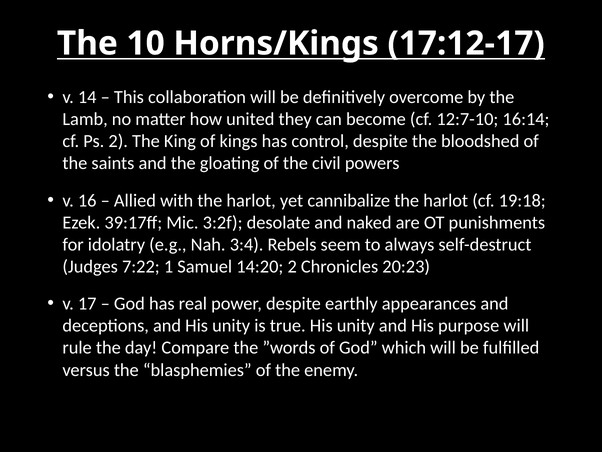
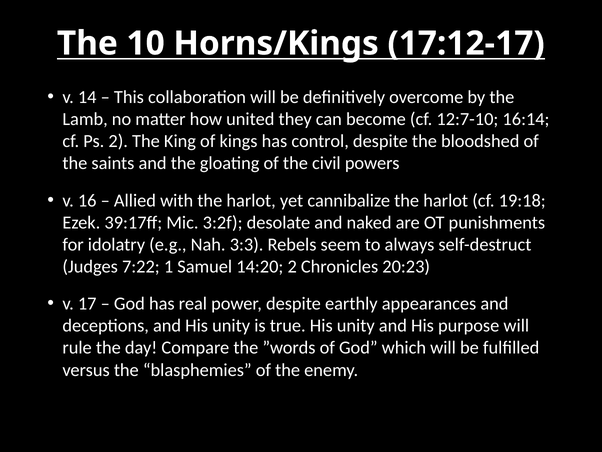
3:4: 3:4 -> 3:3
